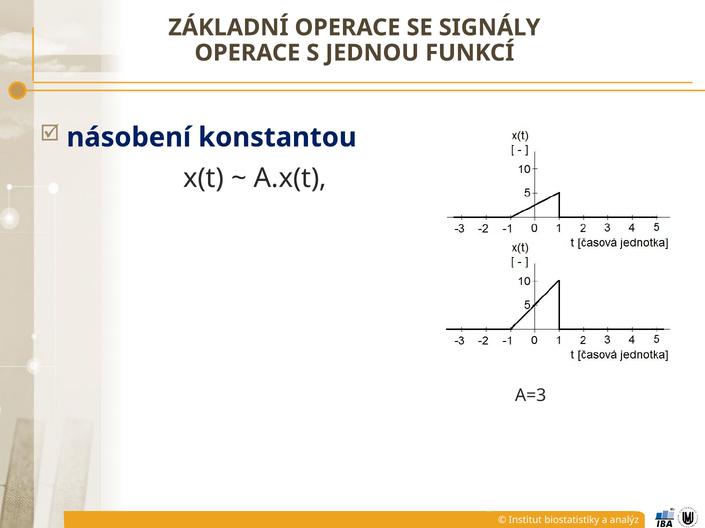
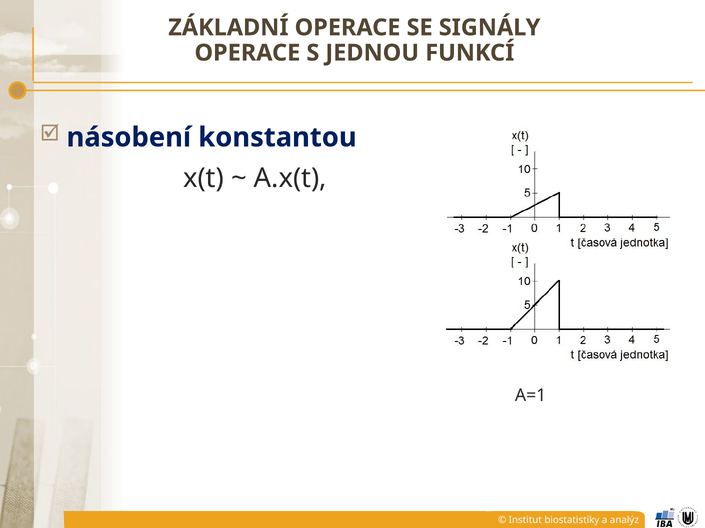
A=3: A=3 -> A=1
